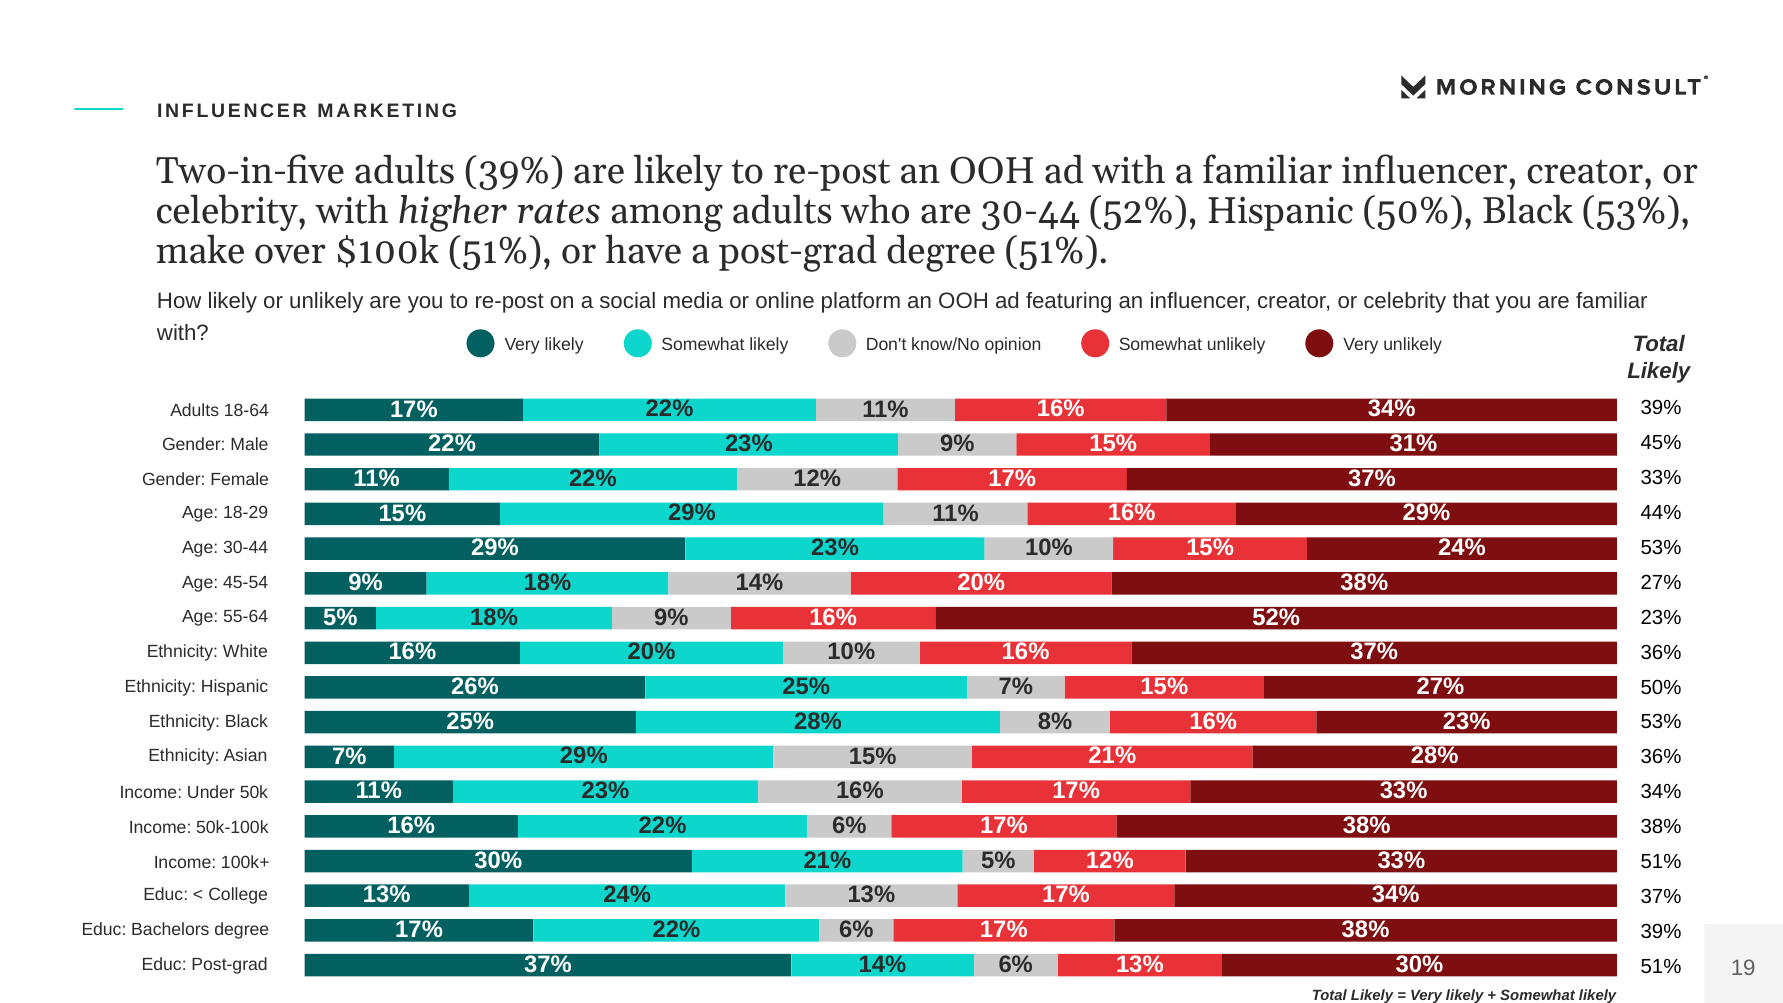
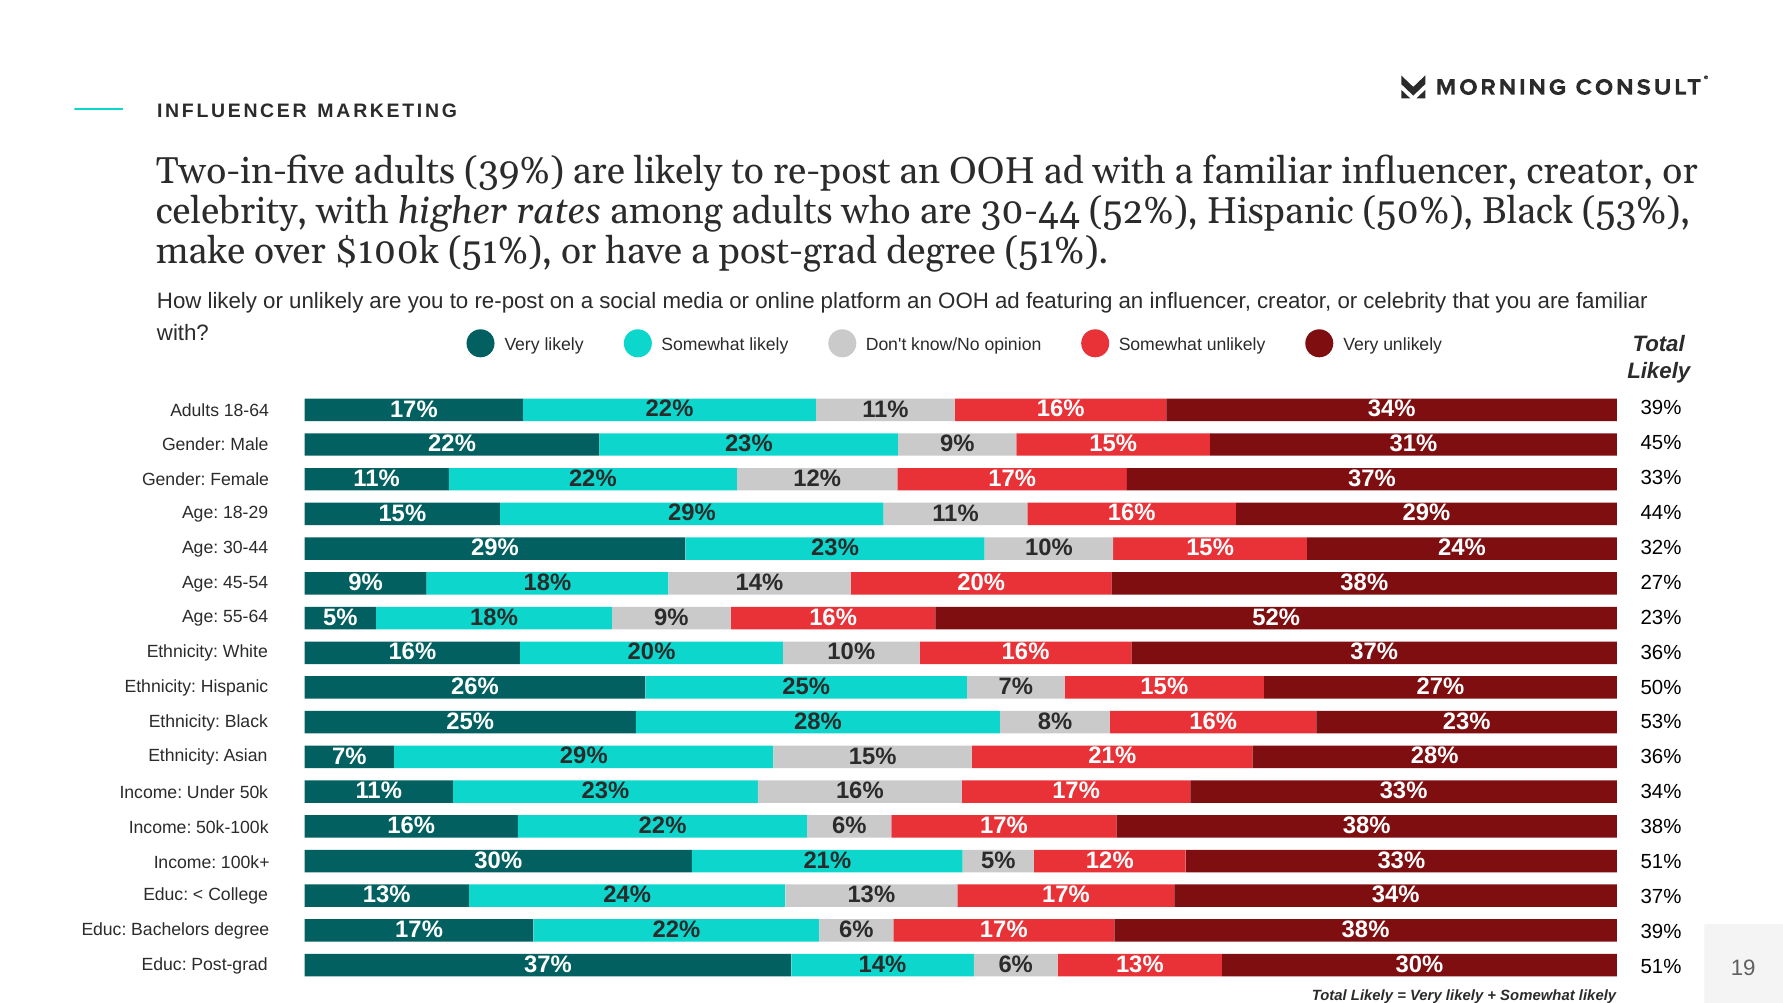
53% at (1661, 548): 53% -> 32%
